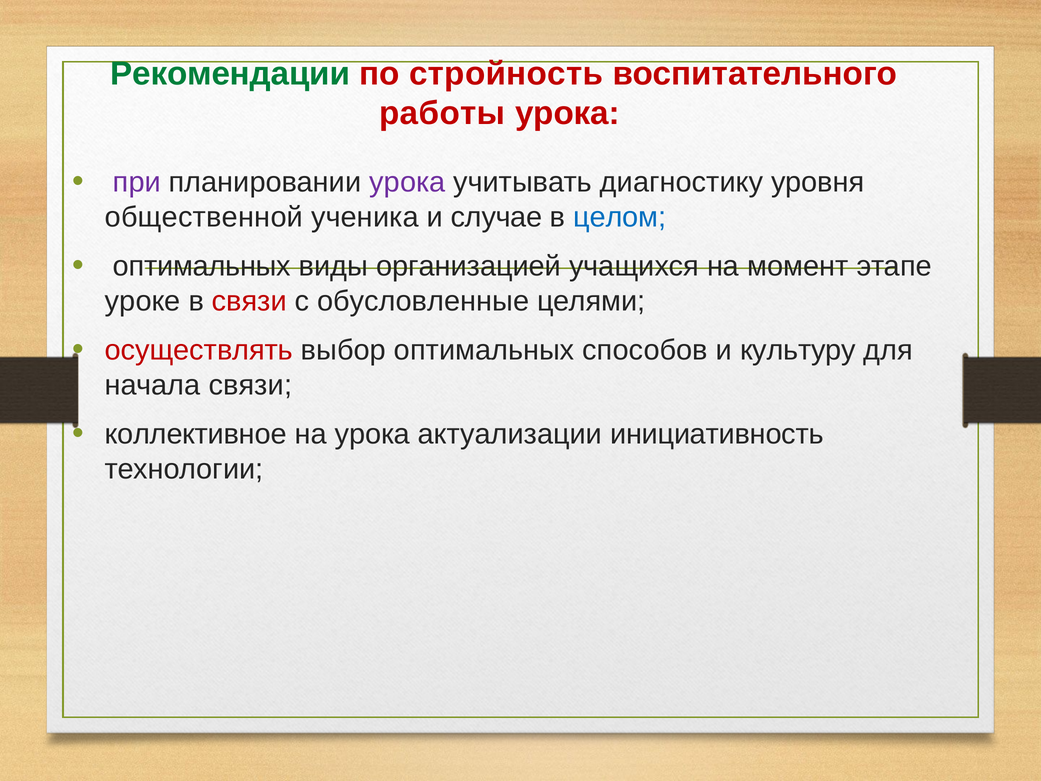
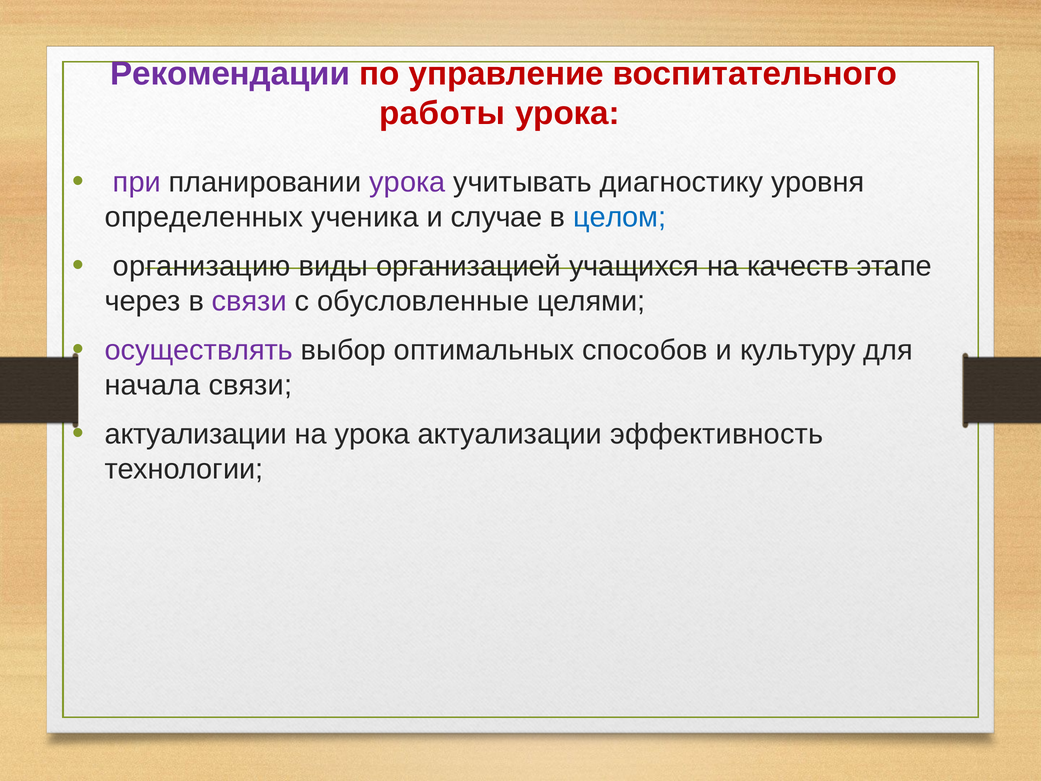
Рекомендации colour: green -> purple
стройность: стройность -> управление
общественной: общественной -> определенных
оптимальных at (202, 266): оптимальных -> организацию
момент: момент -> качеств
уроке: уроке -> через
связи at (249, 301) colour: red -> purple
осуществлять colour: red -> purple
коллективное at (196, 434): коллективное -> актуализации
инициативность: инициативность -> эффективность
